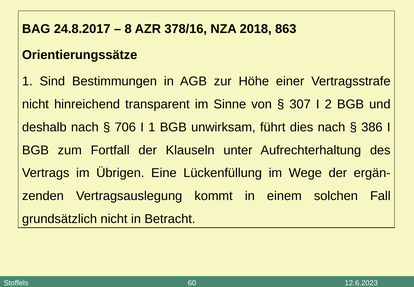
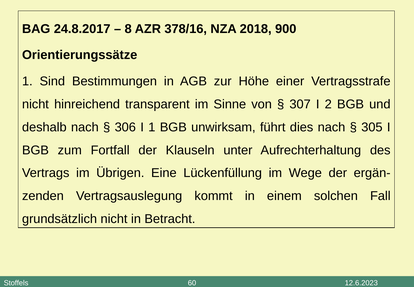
863: 863 -> 900
706: 706 -> 306
386: 386 -> 305
